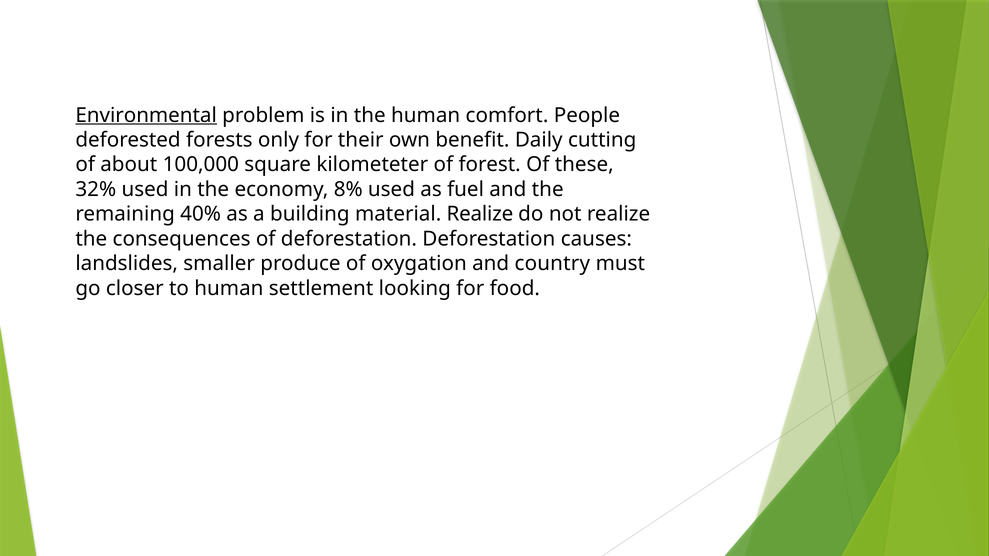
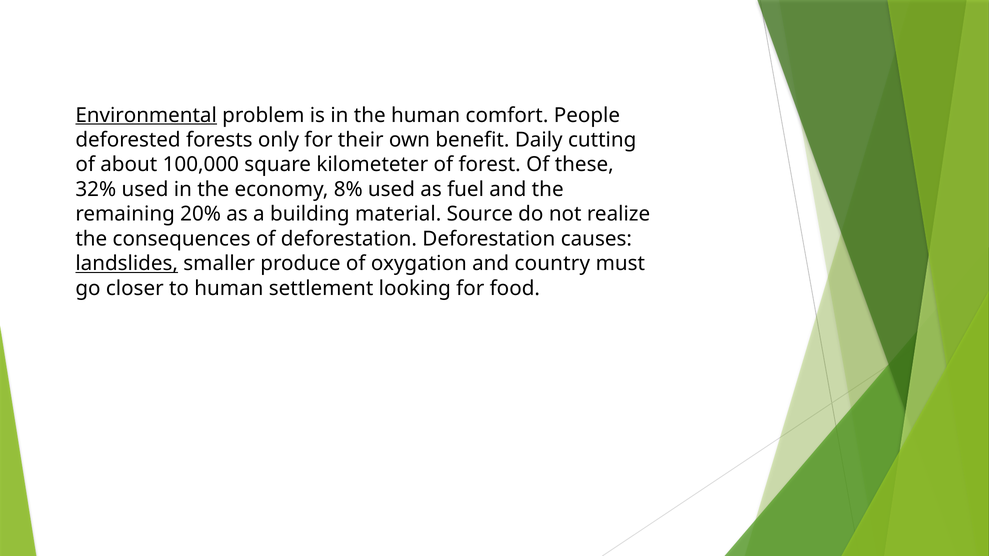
40%: 40% -> 20%
material Realize: Realize -> Source
landslides underline: none -> present
